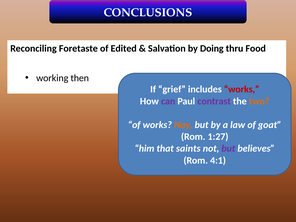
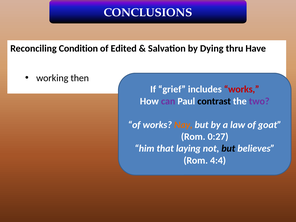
Foretaste: Foretaste -> Condition
Doing: Doing -> Dying
Food: Food -> Have
contrast colour: purple -> black
two colour: orange -> purple
1:27: 1:27 -> 0:27
saints: saints -> laying
but at (228, 149) colour: purple -> black
4:1: 4:1 -> 4:4
